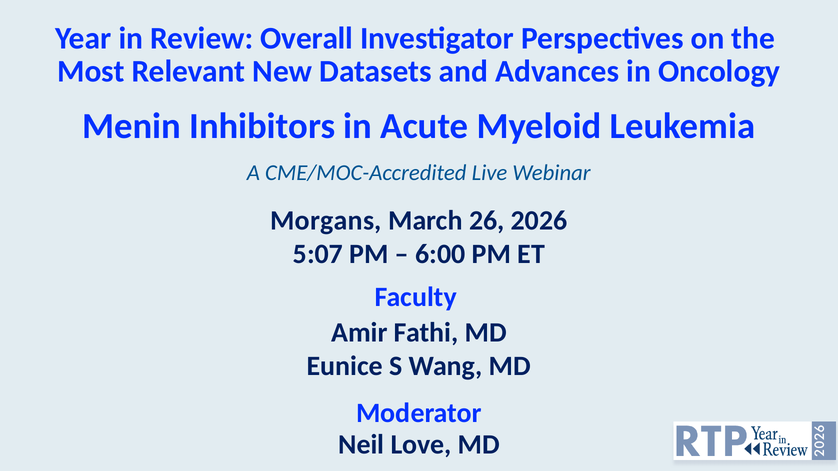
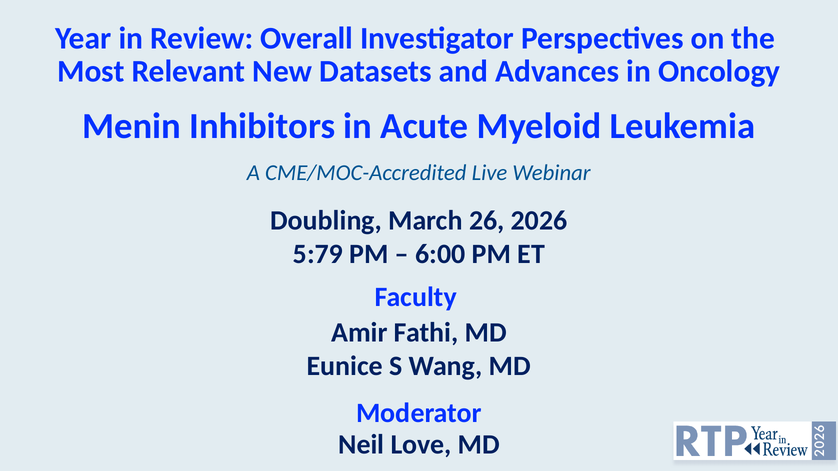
Morgans: Morgans -> Doubling
5:07: 5:07 -> 5:79
